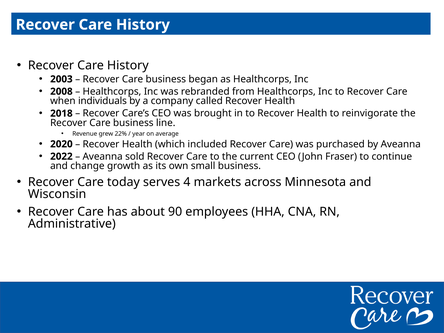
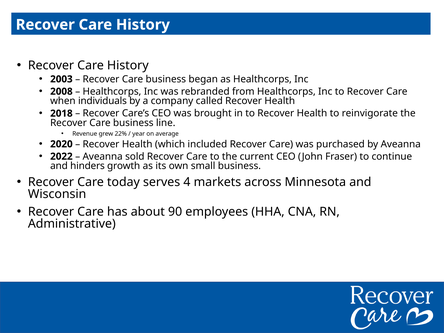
change: change -> hinders
